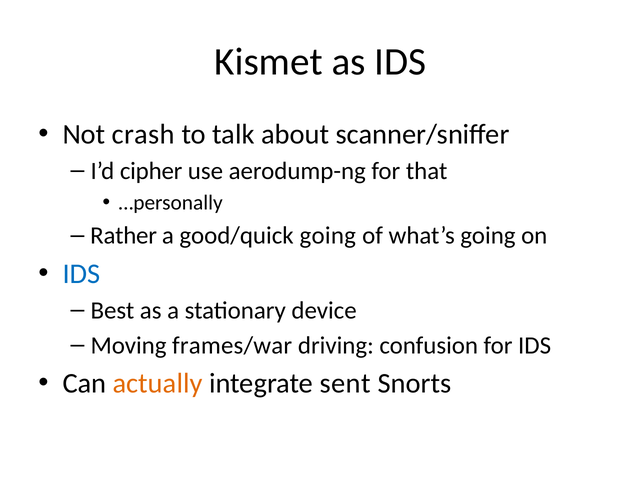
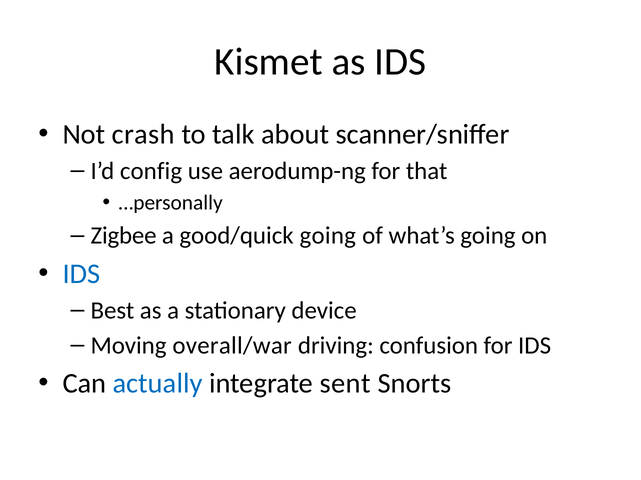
cipher: cipher -> config
Rather: Rather -> Zigbee
frames/war: frames/war -> overall/war
actually colour: orange -> blue
